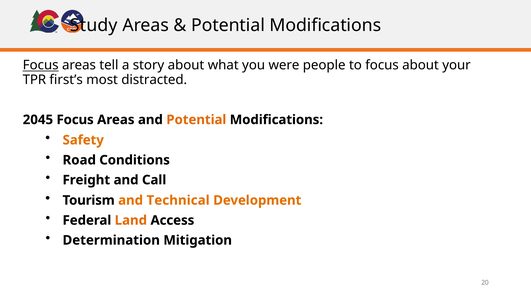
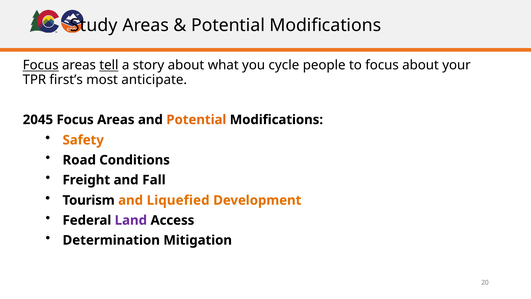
tell underline: none -> present
were: were -> cycle
distracted: distracted -> anticipate
Call: Call -> Fall
Technical: Technical -> Liquefied
Land colour: orange -> purple
